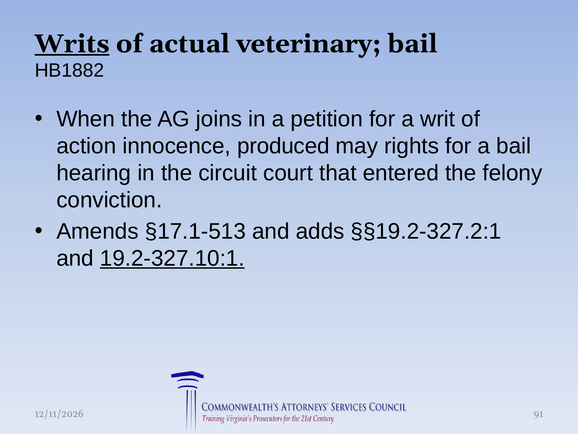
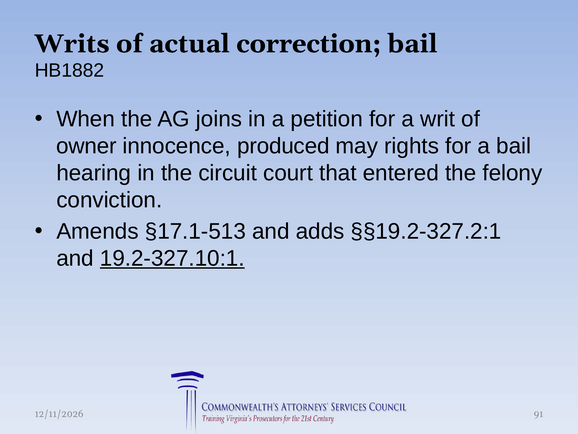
Writs underline: present -> none
veterinary: veterinary -> correction
action: action -> owner
